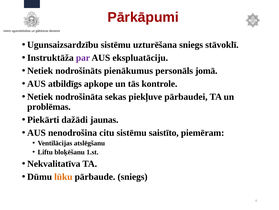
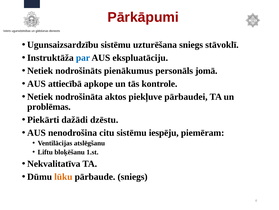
par colour: purple -> blue
atbildīgs: atbildīgs -> attiecībā
sekas: sekas -> aktos
jaunas: jaunas -> dzēstu
saistīto: saistīto -> iespēju
